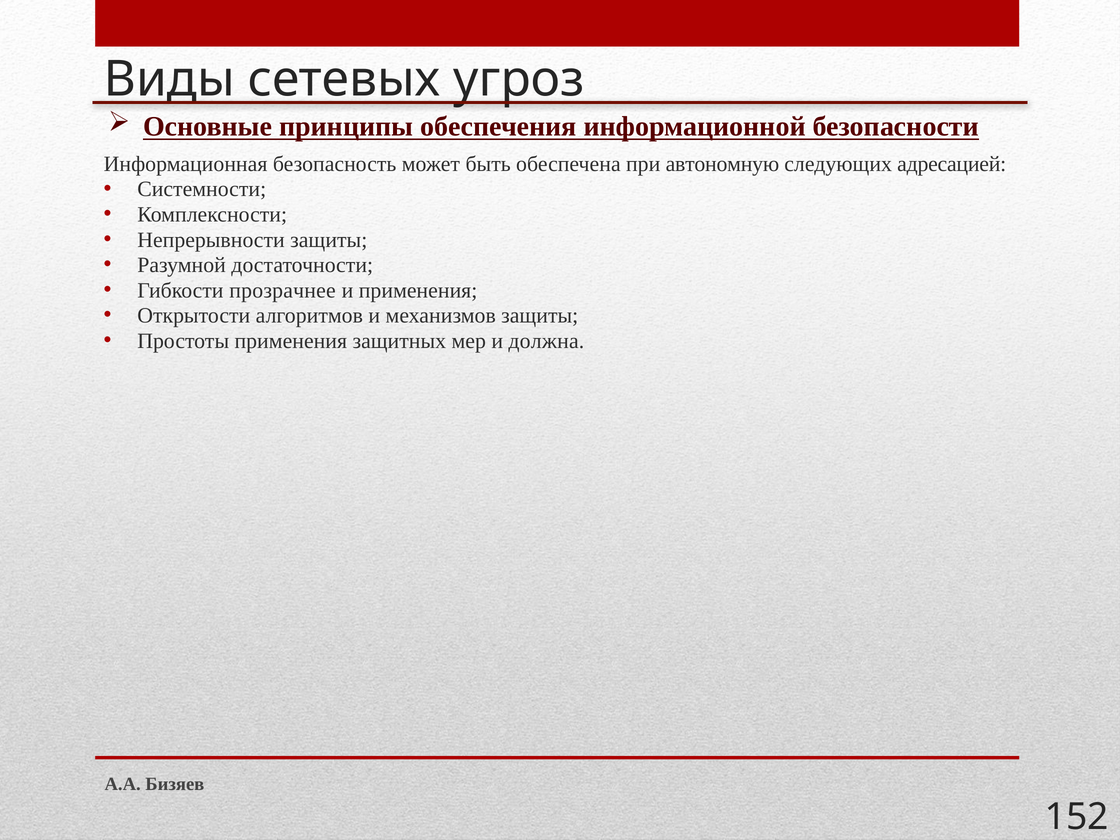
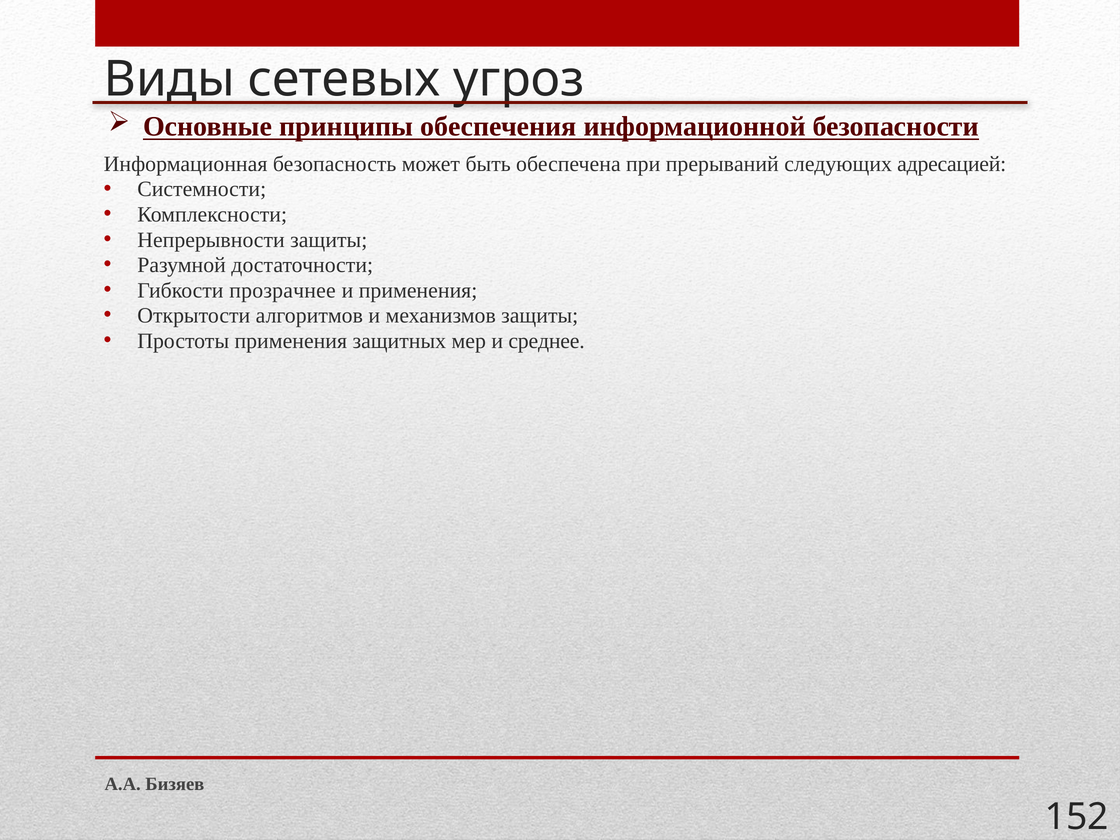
автономную: автономную -> прерываний
должна: должна -> среднее
